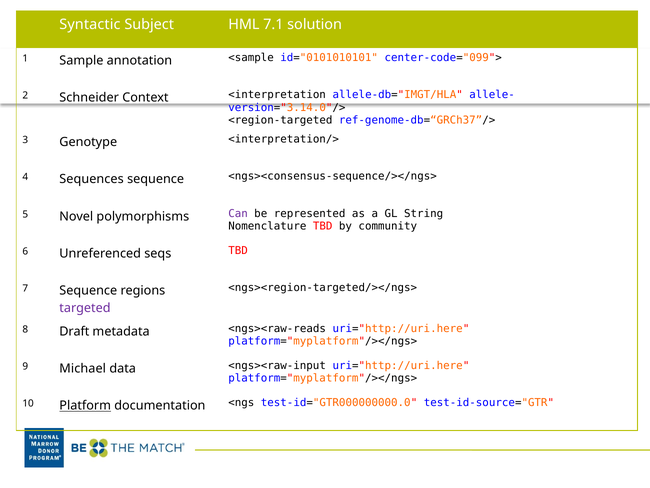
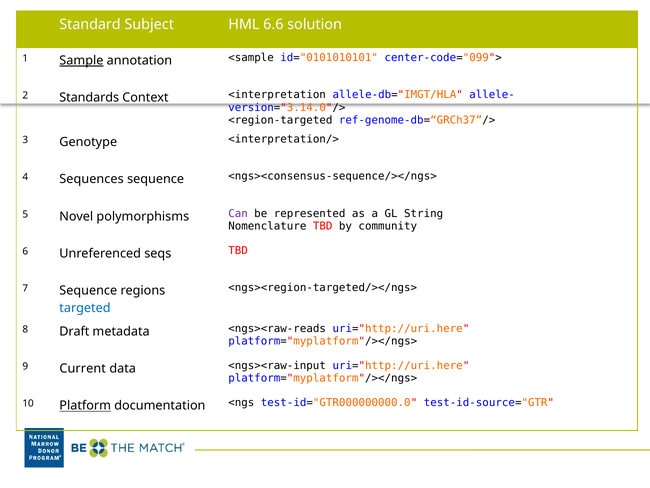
Syntactic: Syntactic -> Standard
7.1: 7.1 -> 6.6
Sample underline: none -> present
Schneider: Schneider -> Standards
targeted colour: purple -> blue
Michael: Michael -> Current
